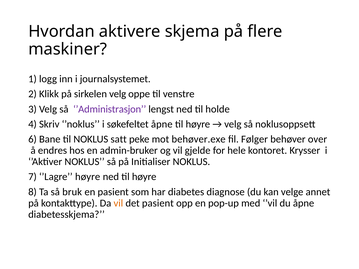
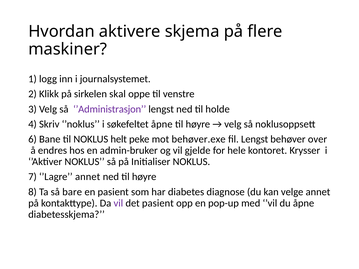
sirkelen velg: velg -> skal
satt: satt -> helt
fil Følger: Følger -> Lengst
’Lagre høyre: høyre -> annet
bruk: bruk -> bare
vil at (118, 203) colour: orange -> purple
